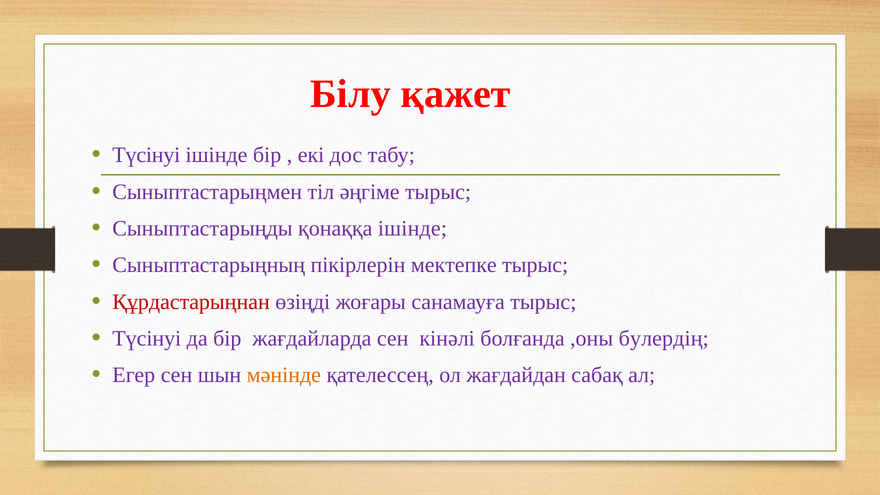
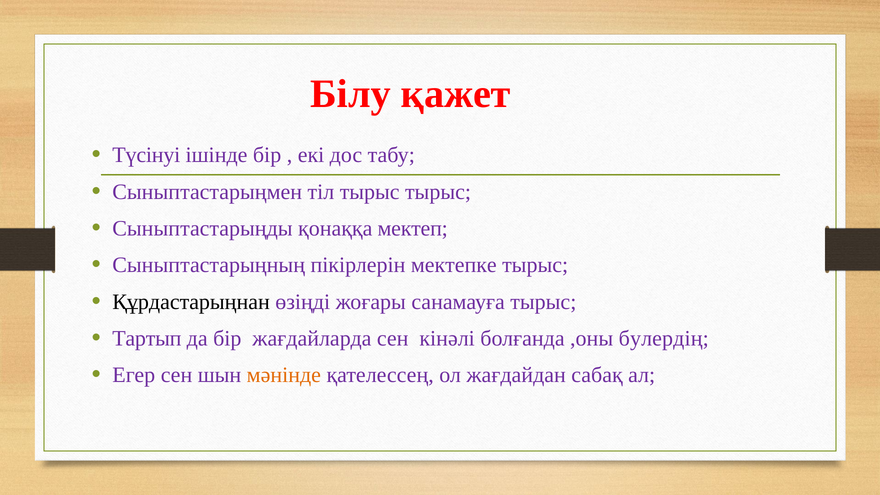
тіл әңгіме: әңгіме -> тырыс
қонаққа ішінде: ішінде -> мектеп
Құрдастарыңнан colour: red -> black
Түсінуі at (147, 338): Түсінуі -> Тартып
